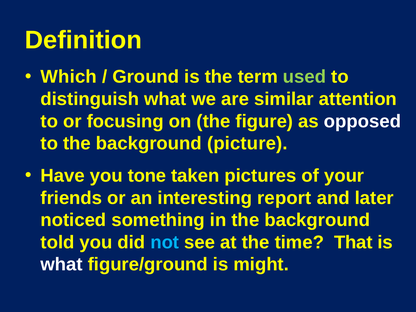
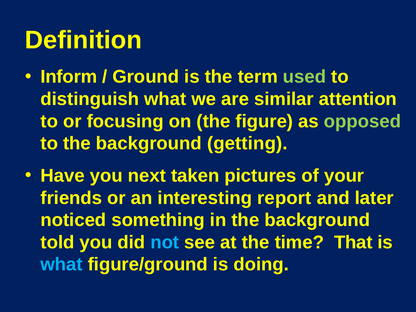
Which: Which -> Inform
opposed colour: white -> light green
picture: picture -> getting
tone: tone -> next
what at (62, 265) colour: white -> light blue
might: might -> doing
